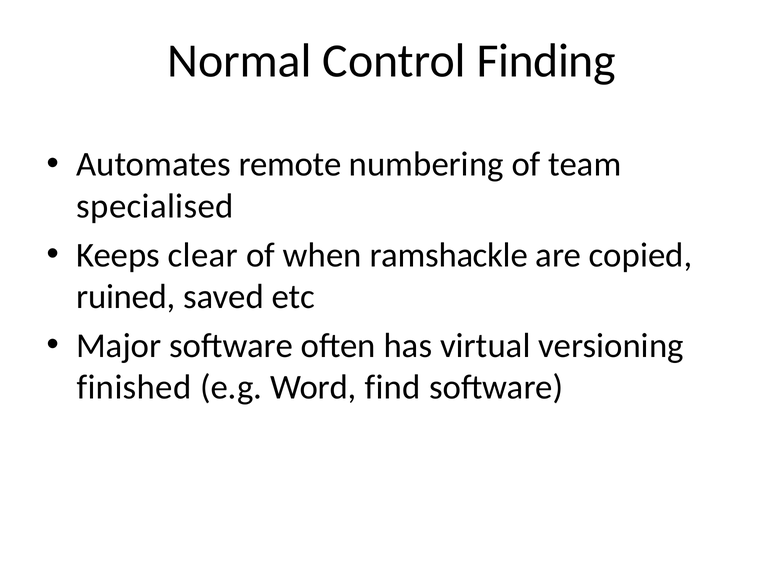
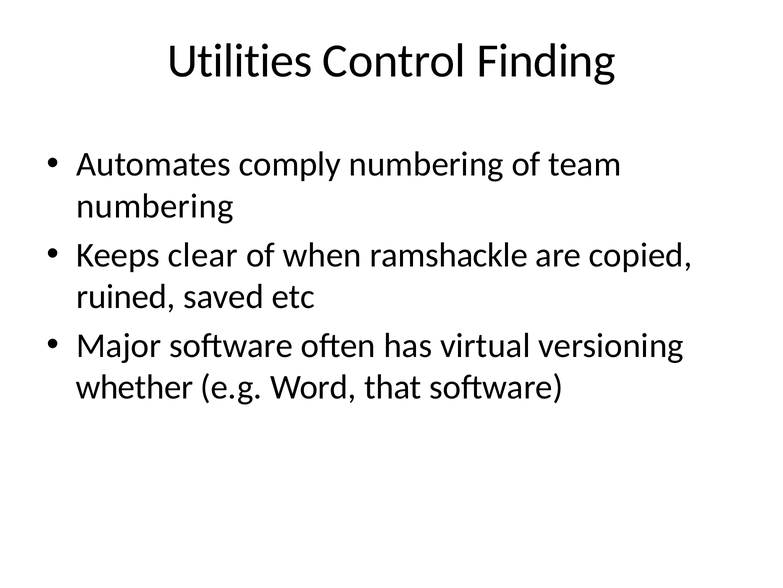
Normal: Normal -> Utilities
remote: remote -> comply
specialised at (155, 206): specialised -> numbering
finished: finished -> whether
find: find -> that
